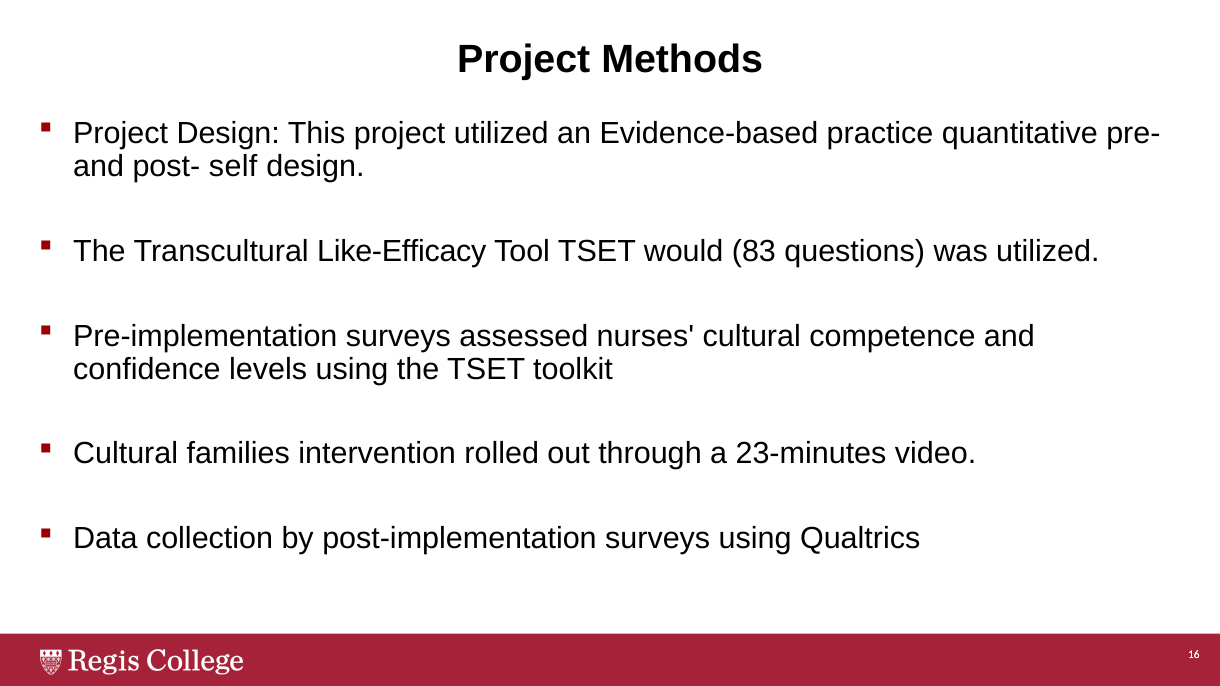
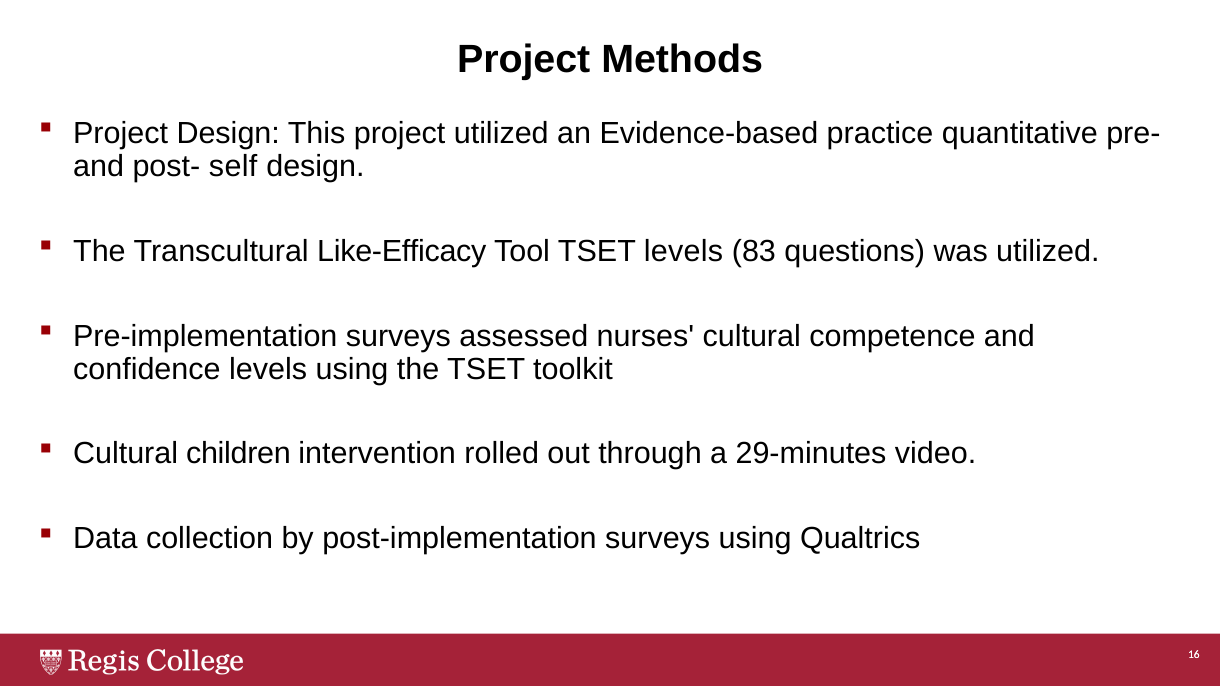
TSET would: would -> levels
families: families -> children
23-minutes: 23-minutes -> 29-minutes
